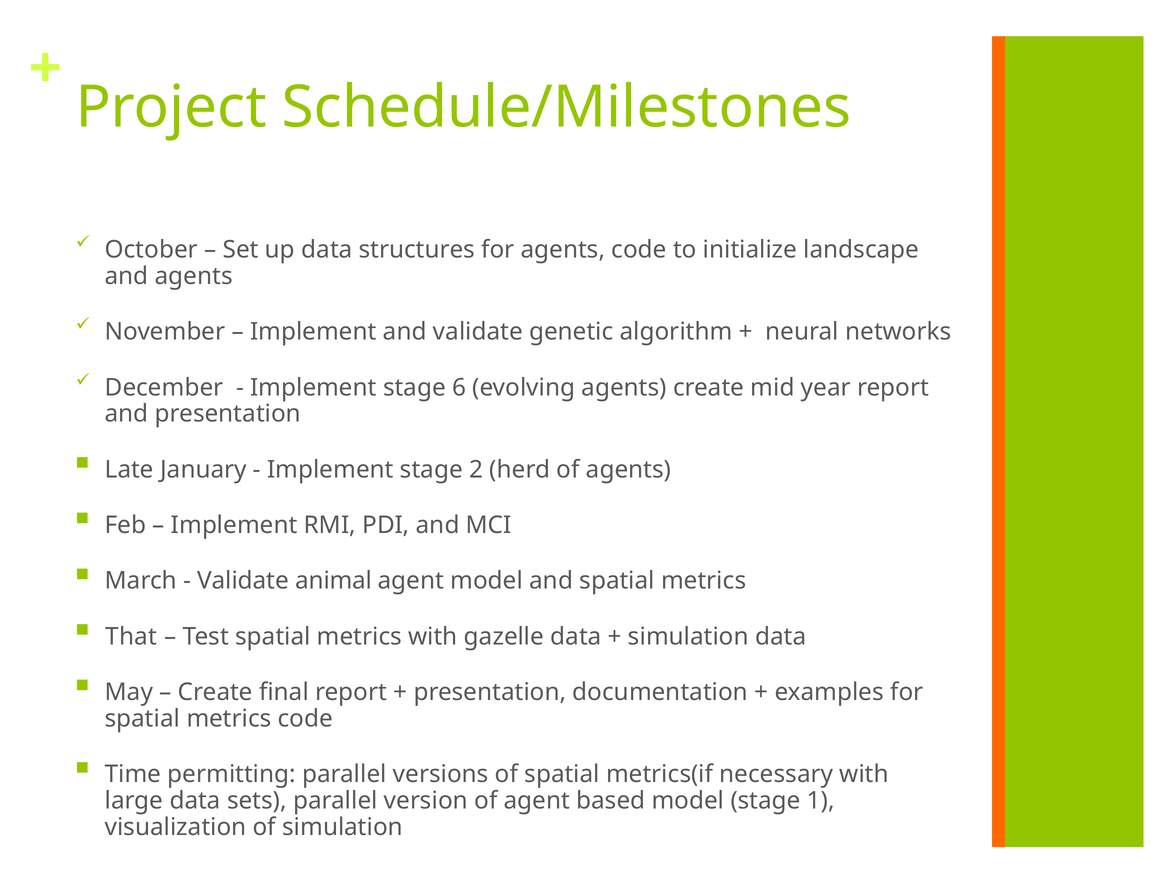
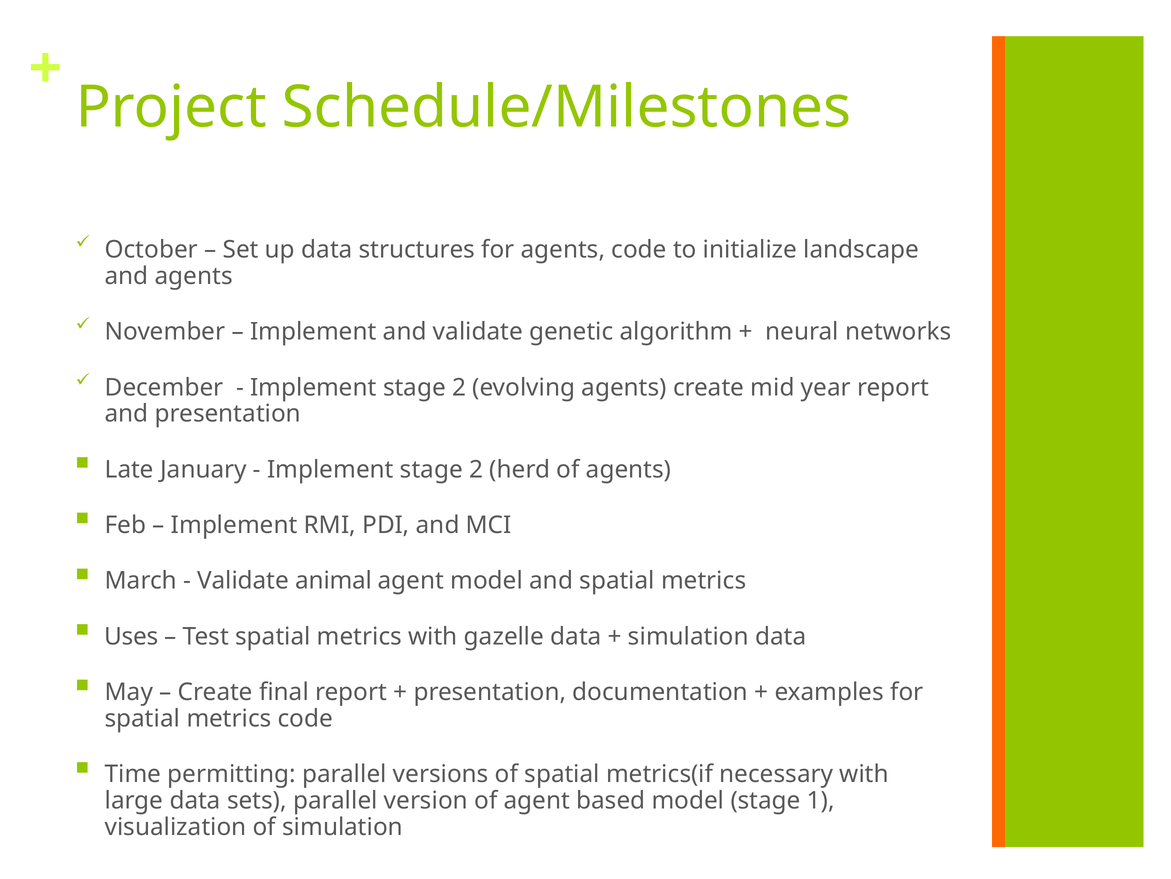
6 at (459, 387): 6 -> 2
That: That -> Uses
